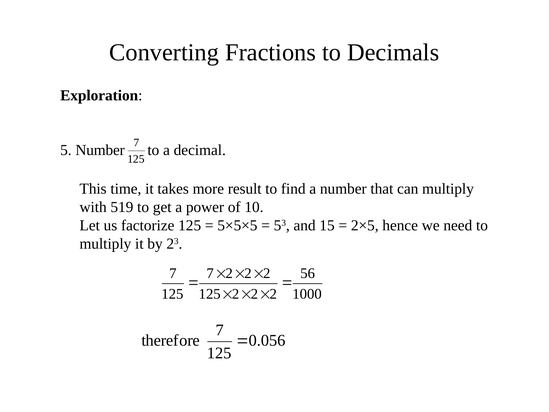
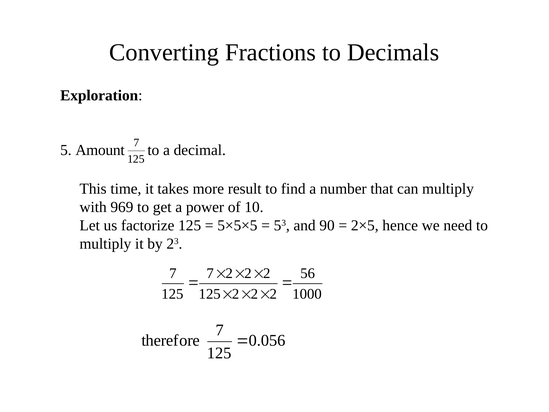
5 Number: Number -> Amount
519: 519 -> 969
15: 15 -> 90
